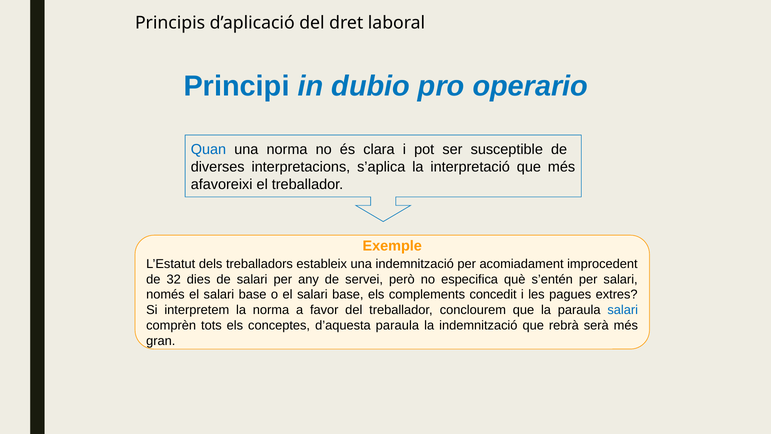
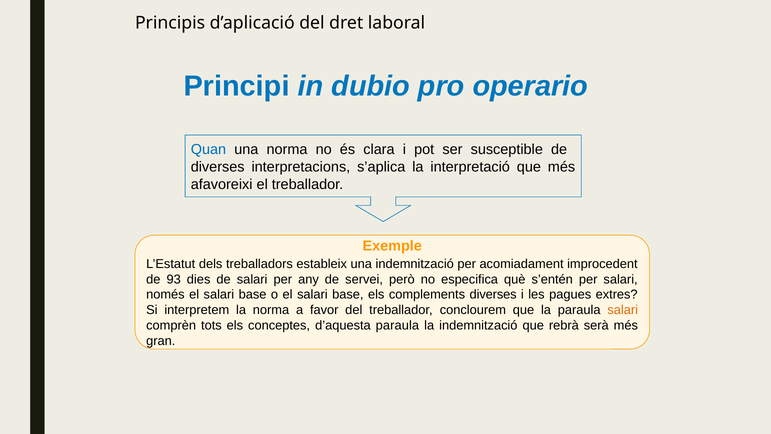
32: 32 -> 93
complements concedit: concedit -> diverses
salari at (623, 310) colour: blue -> orange
